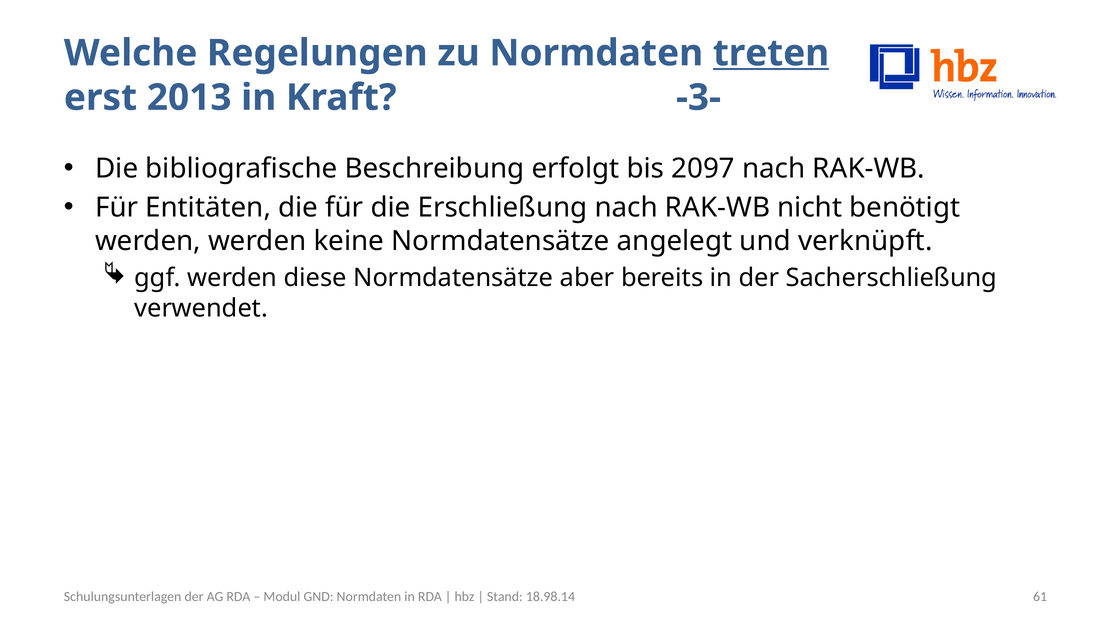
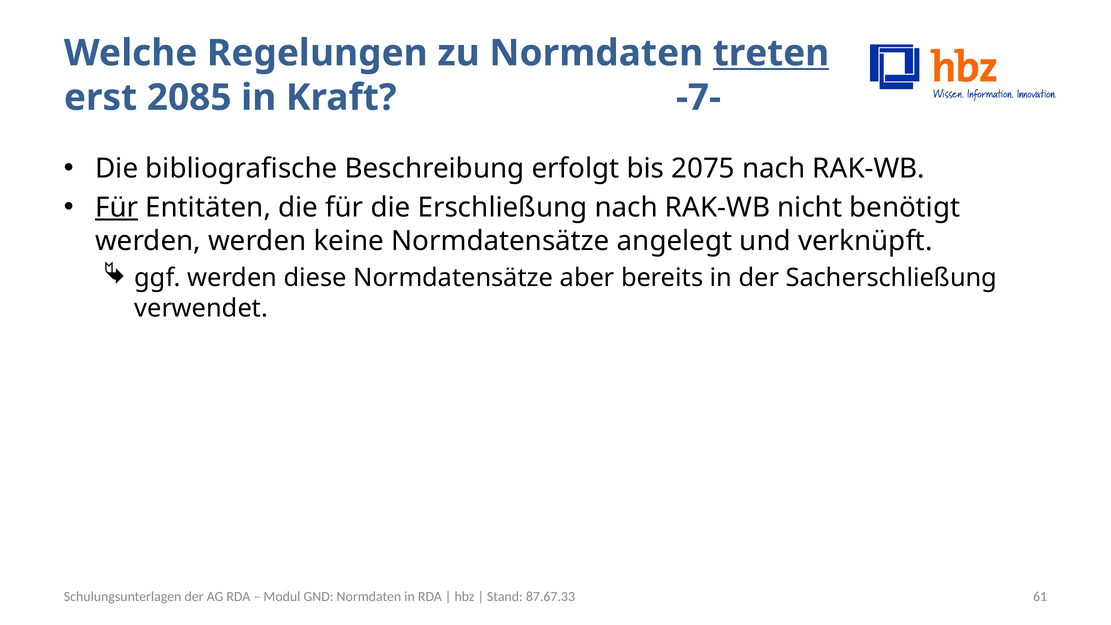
2013: 2013 -> 2085
-3-: -3- -> -7-
2097: 2097 -> 2075
Für at (117, 207) underline: none -> present
18.98.14: 18.98.14 -> 87.67.33
